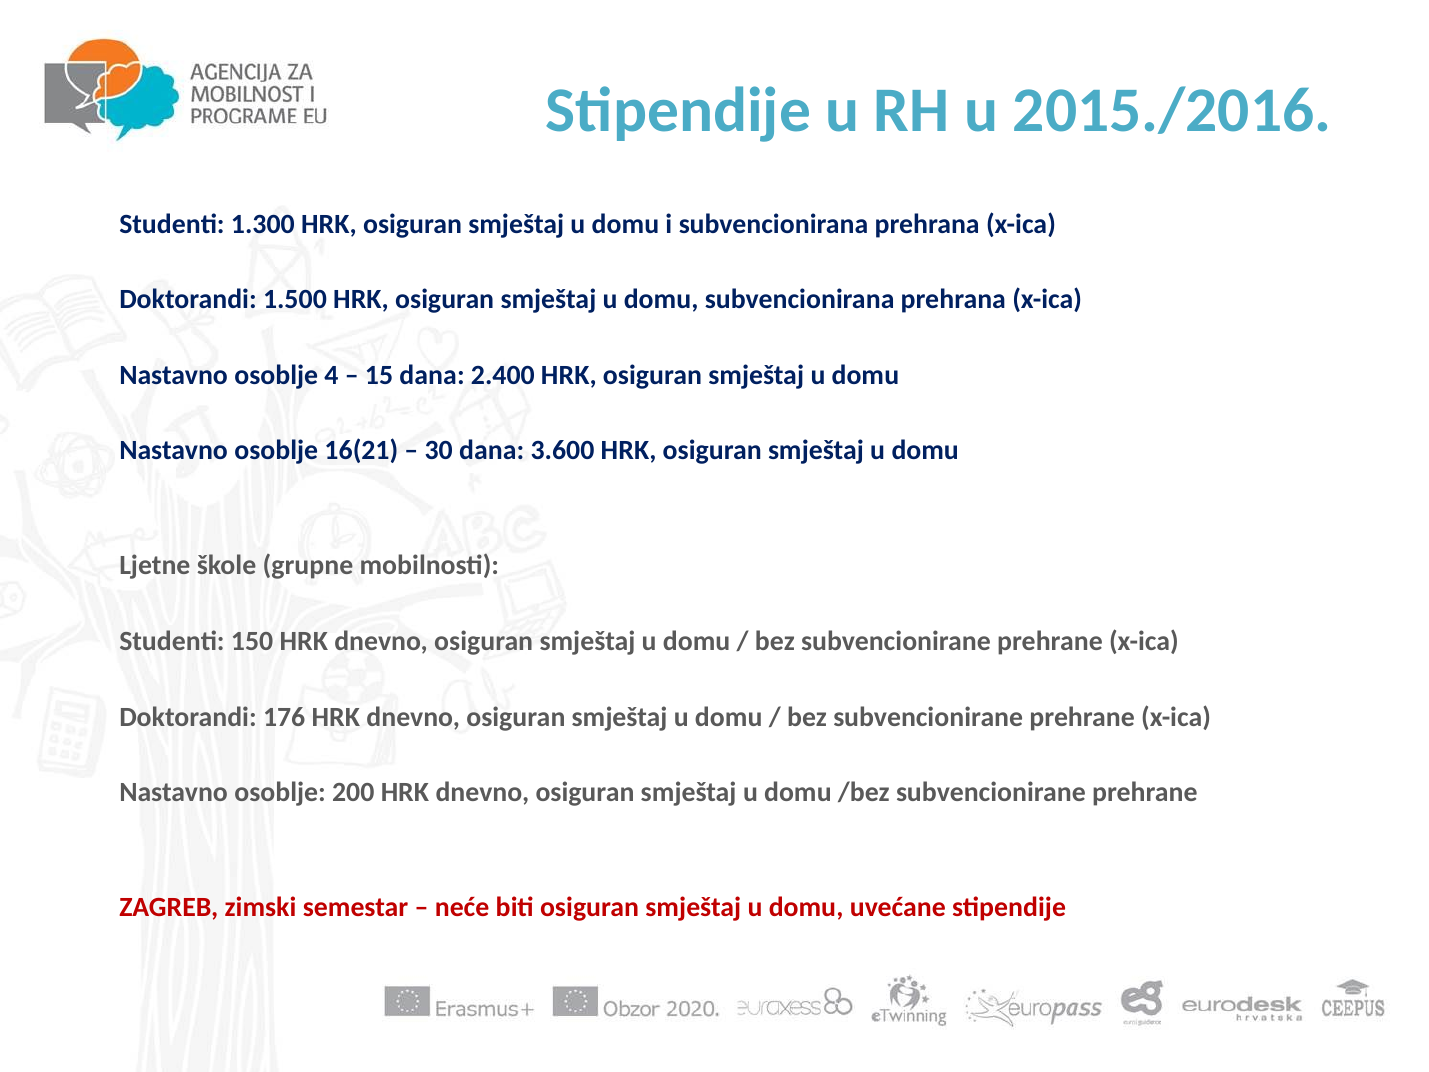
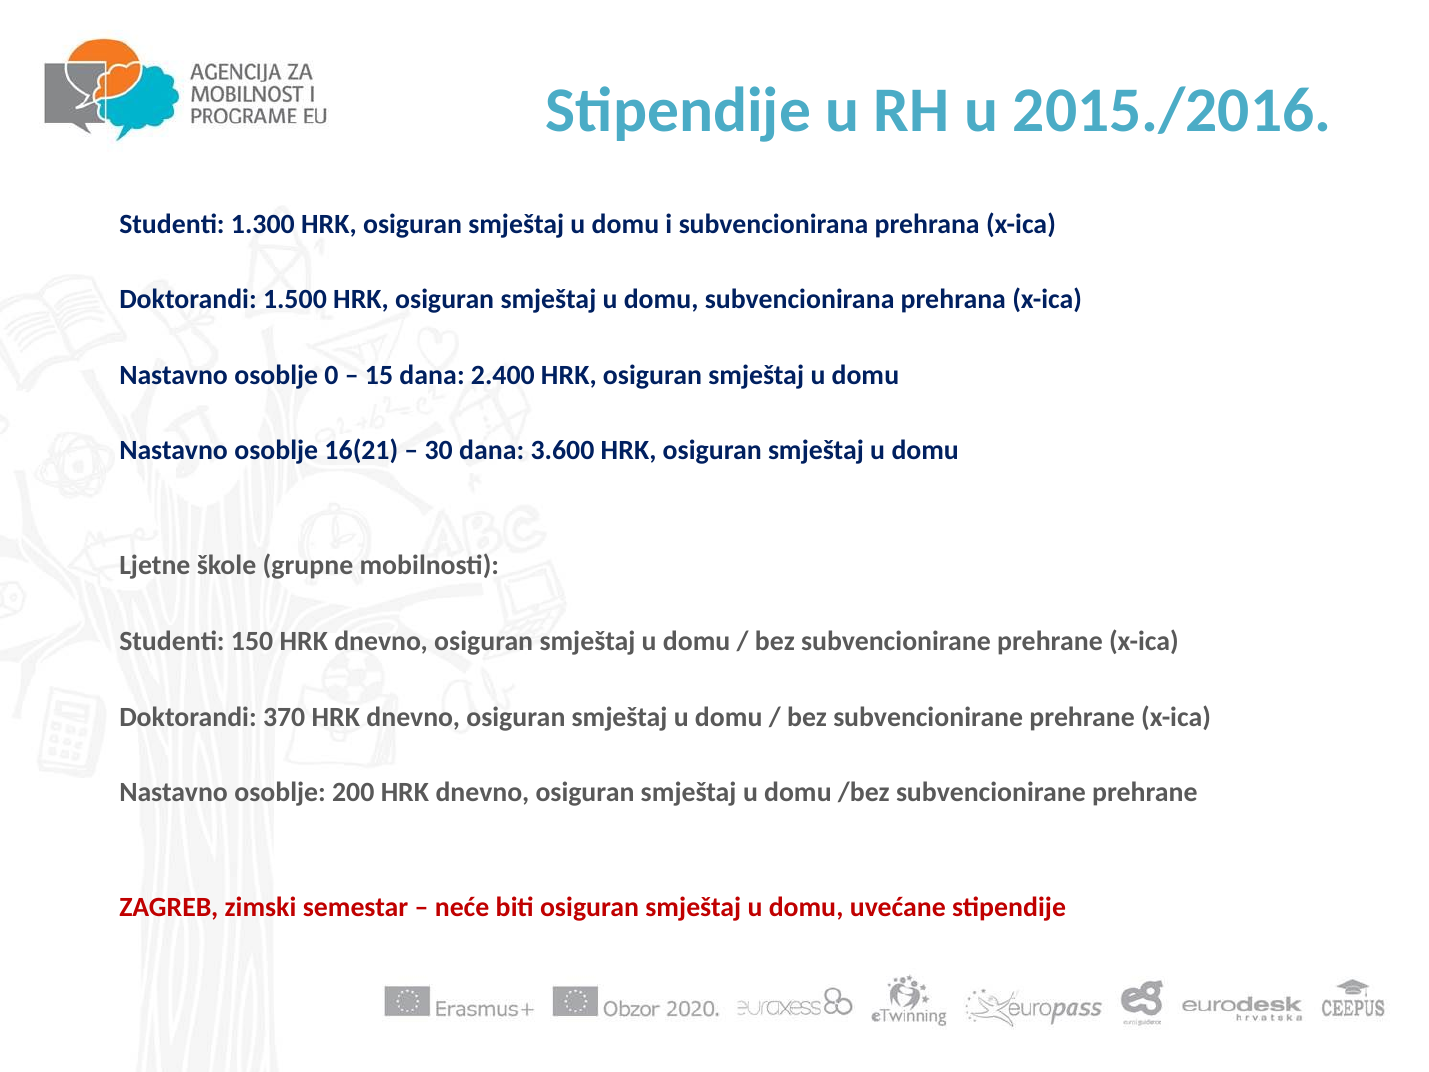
4: 4 -> 0
176: 176 -> 370
